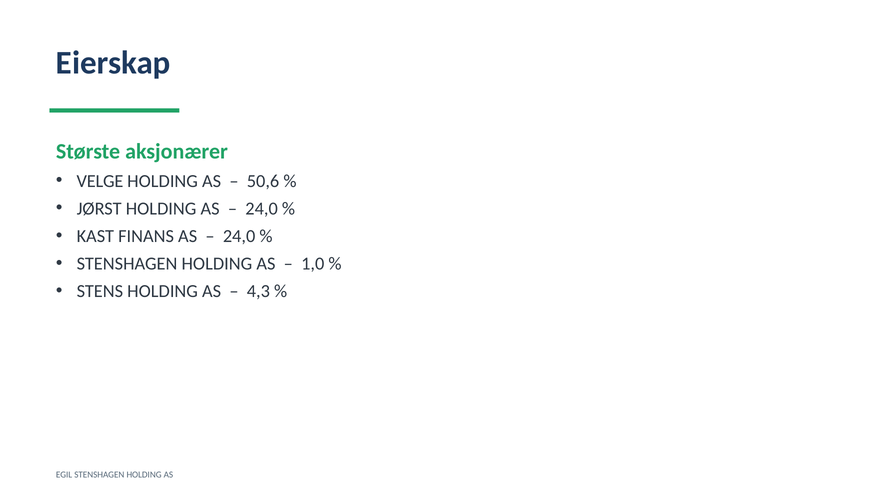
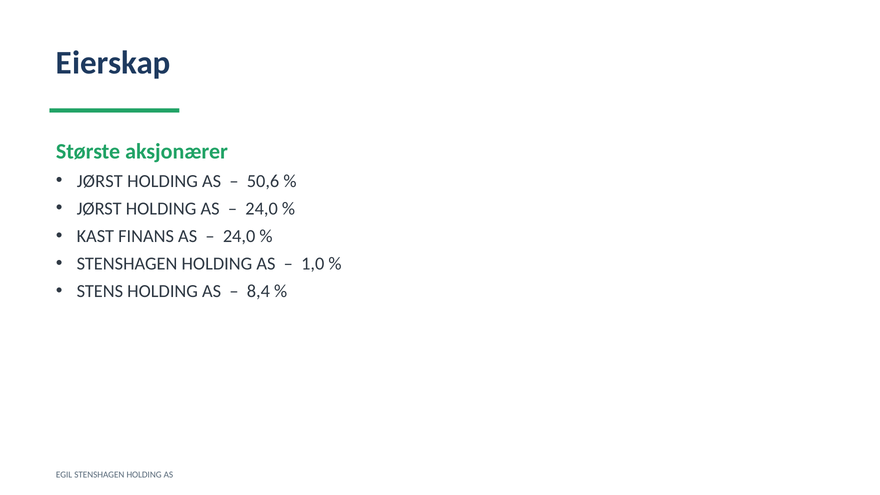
VELGE at (100, 181): VELGE -> JØRST
4,3: 4,3 -> 8,4
